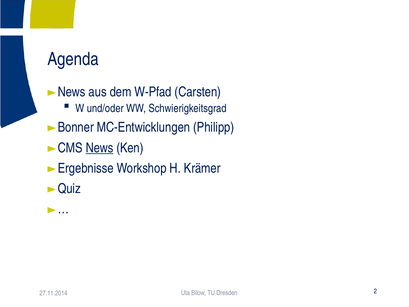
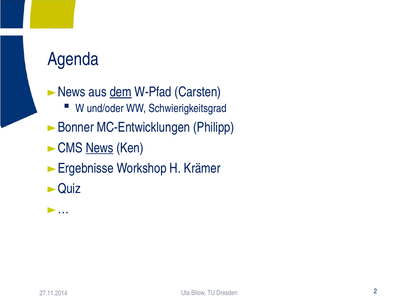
dem underline: none -> present
